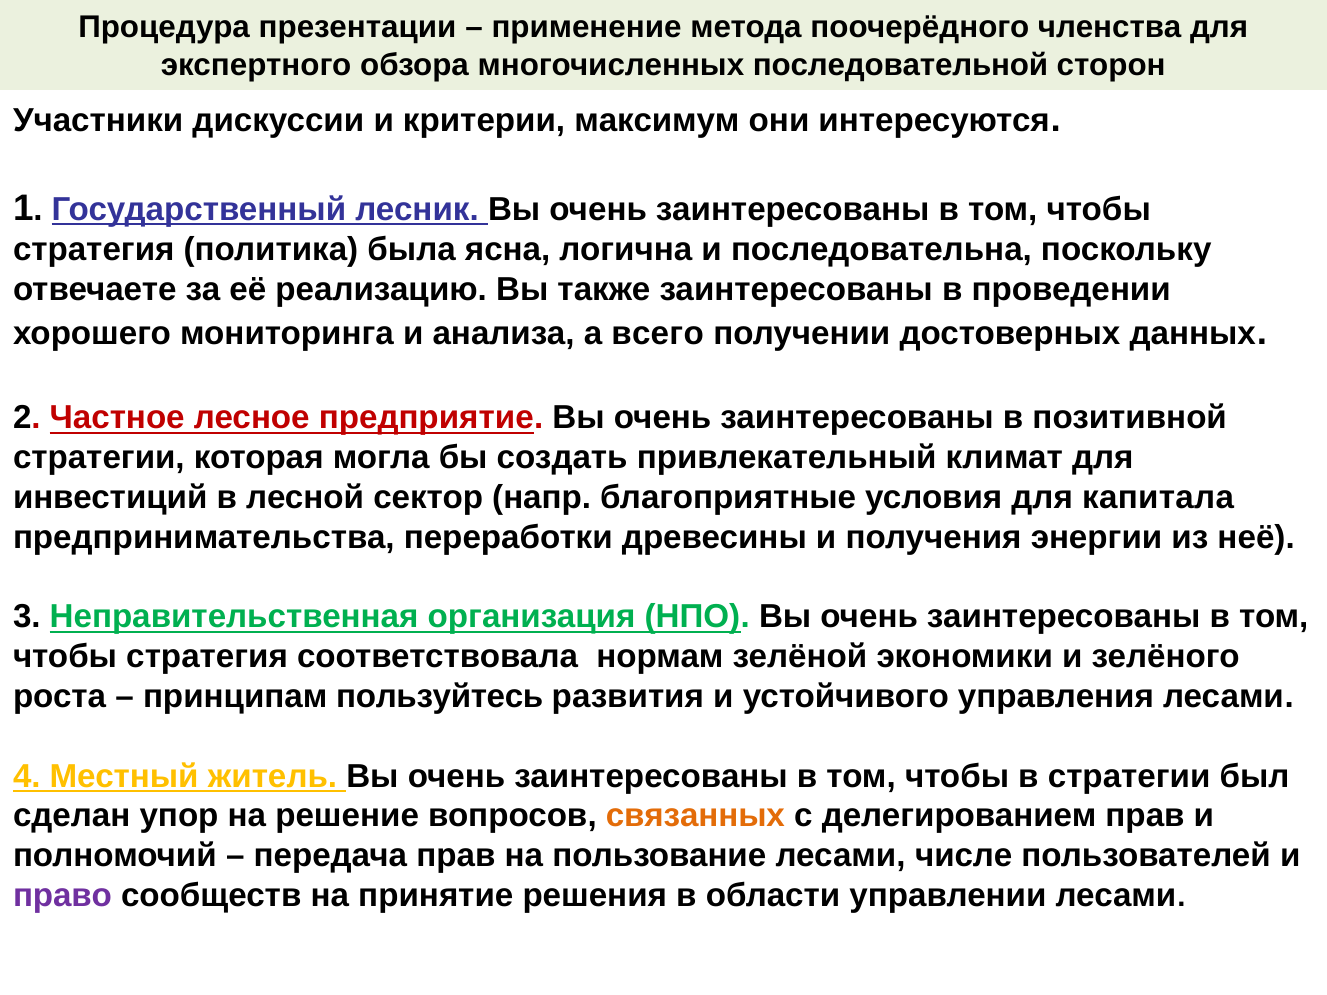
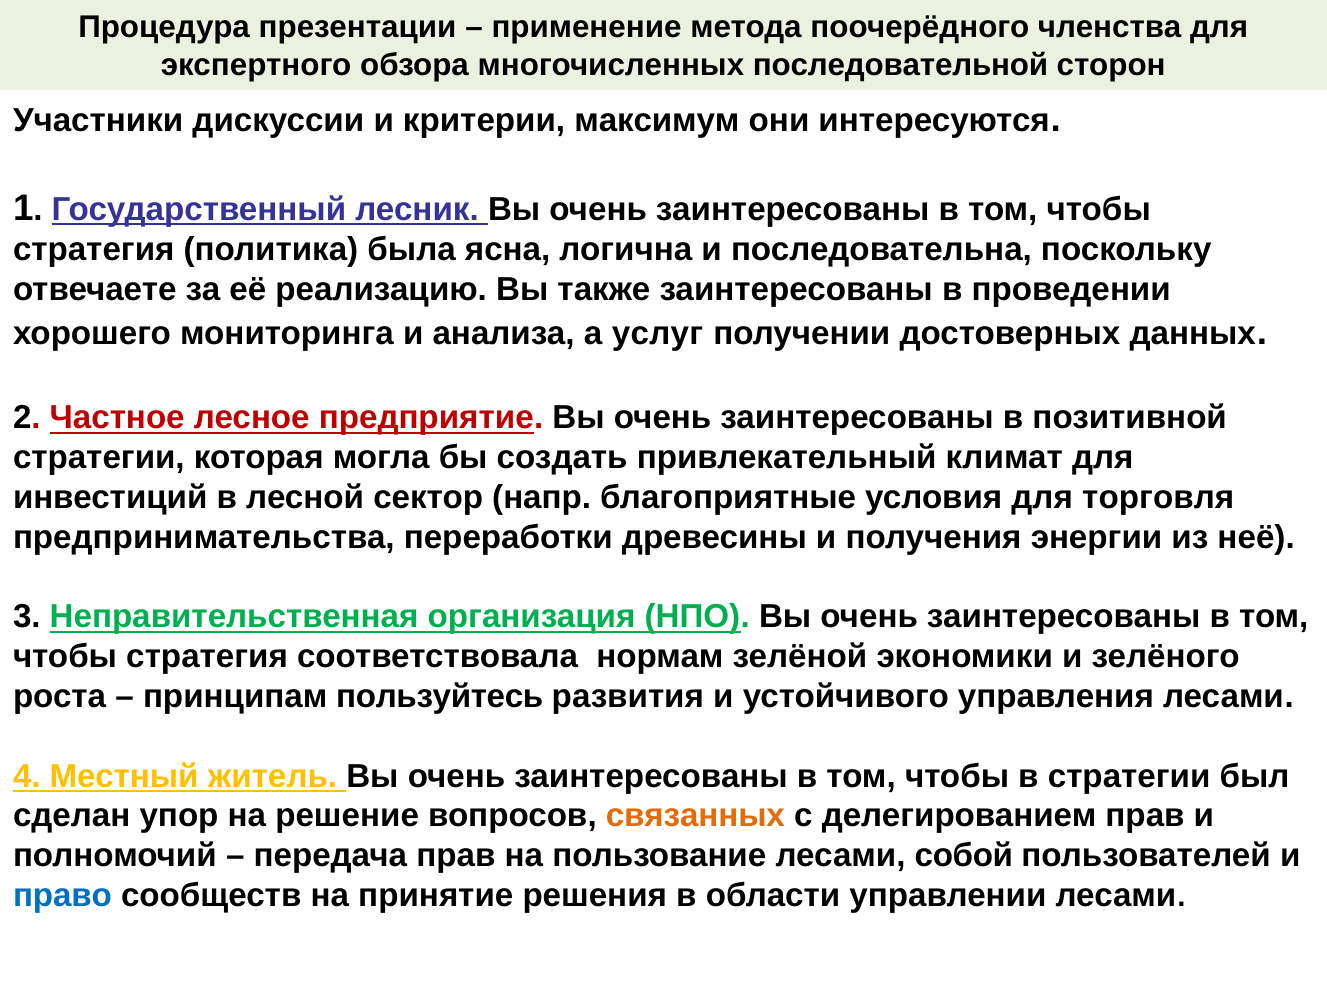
всего: всего -> услуг
капитала: капитала -> торговля
числе: числе -> собой
право colour: purple -> blue
